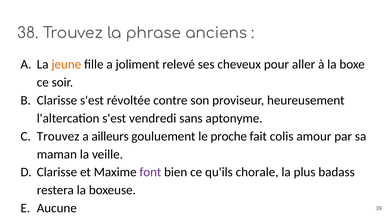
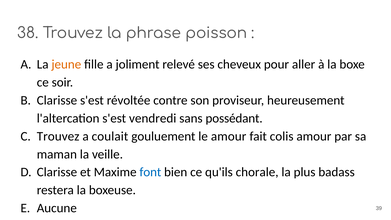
anciens: anciens -> poisson
aptonyme: aptonyme -> possédant
ailleurs: ailleurs -> coulait
le proche: proche -> amour
font colour: purple -> blue
